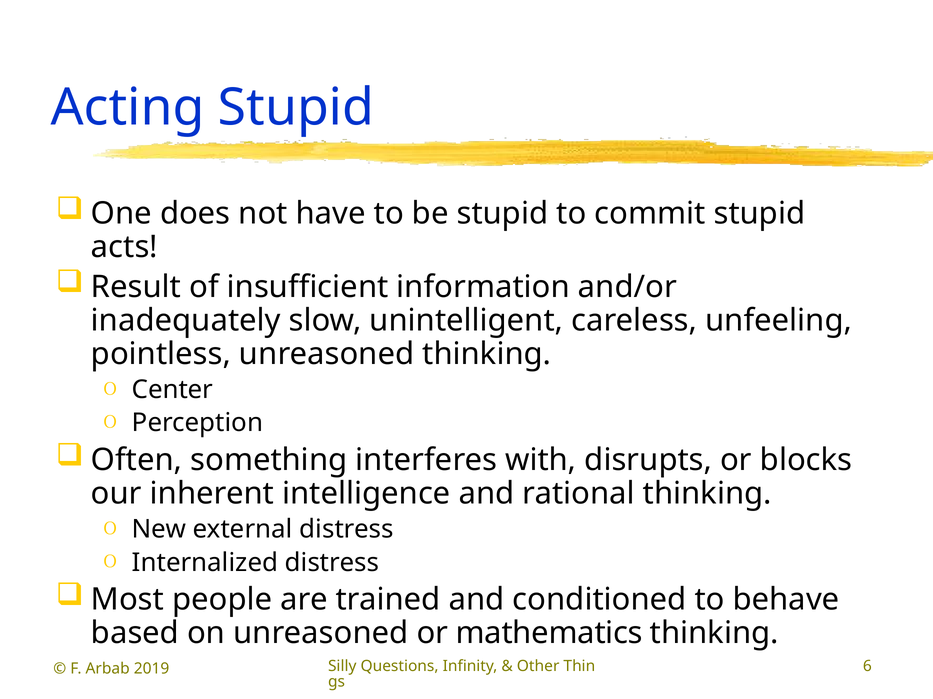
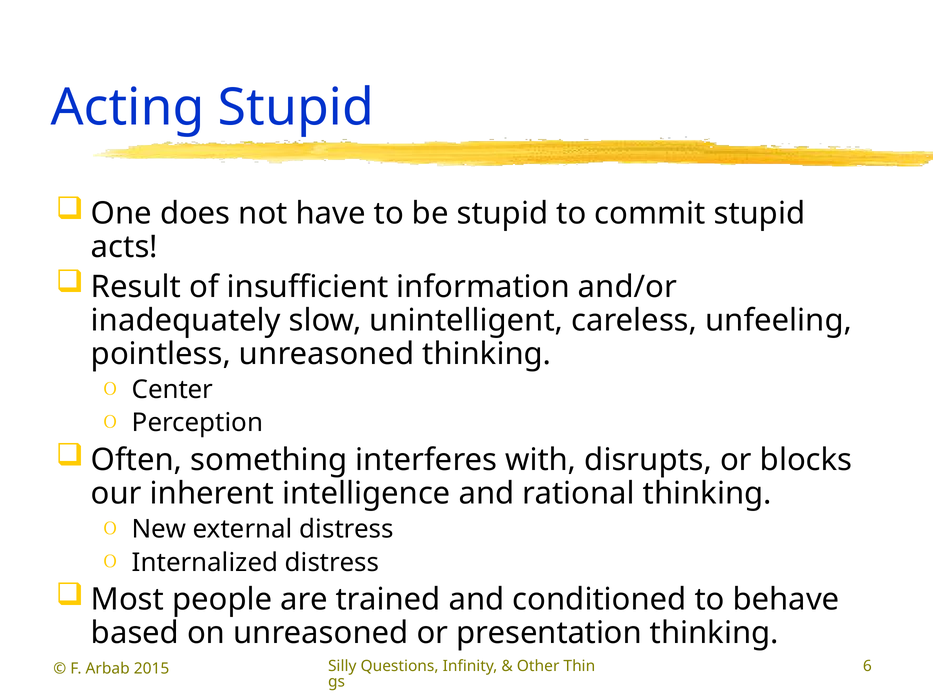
mathematics: mathematics -> presentation
2019: 2019 -> 2015
